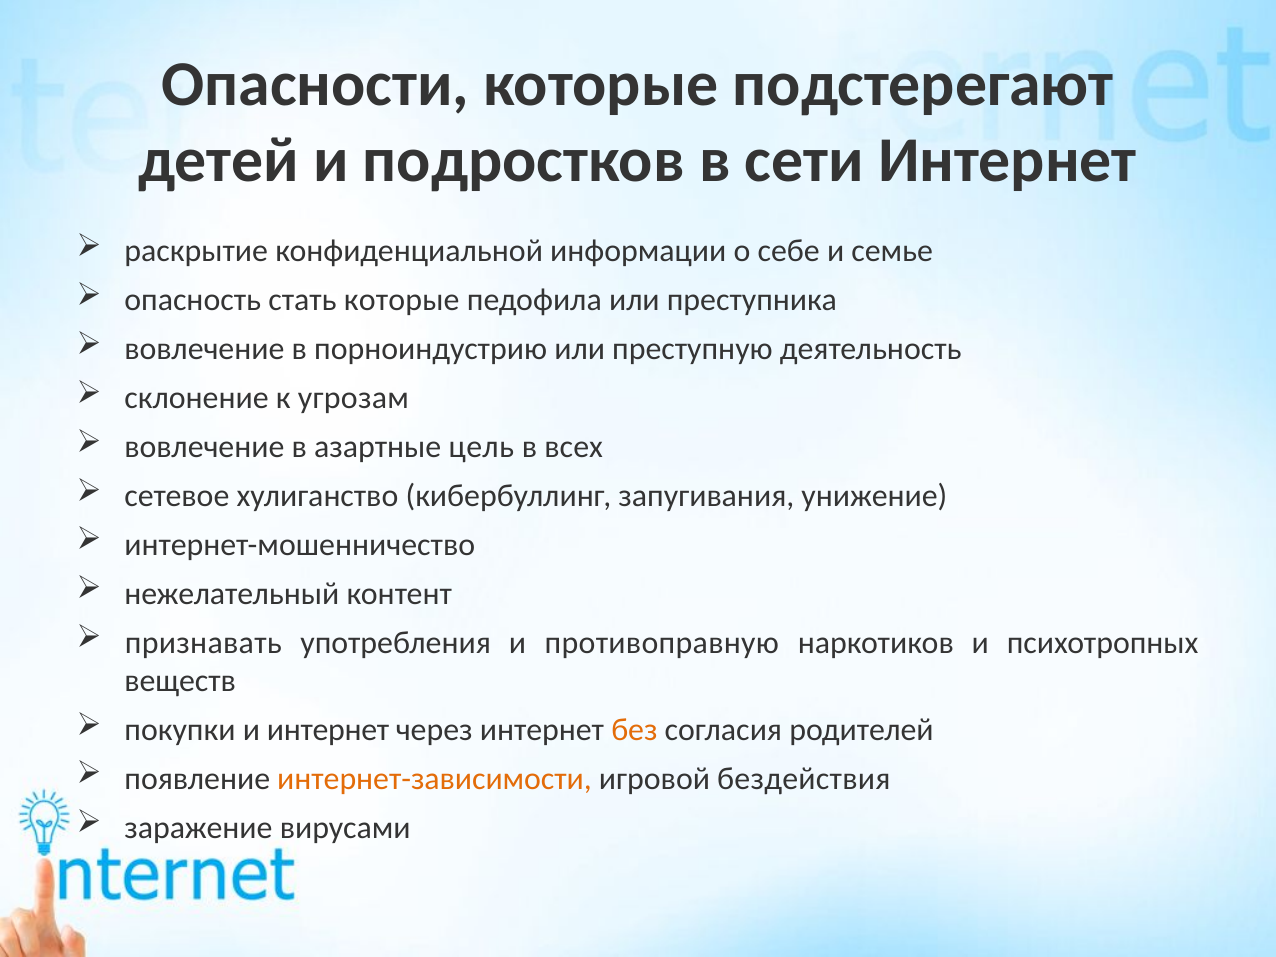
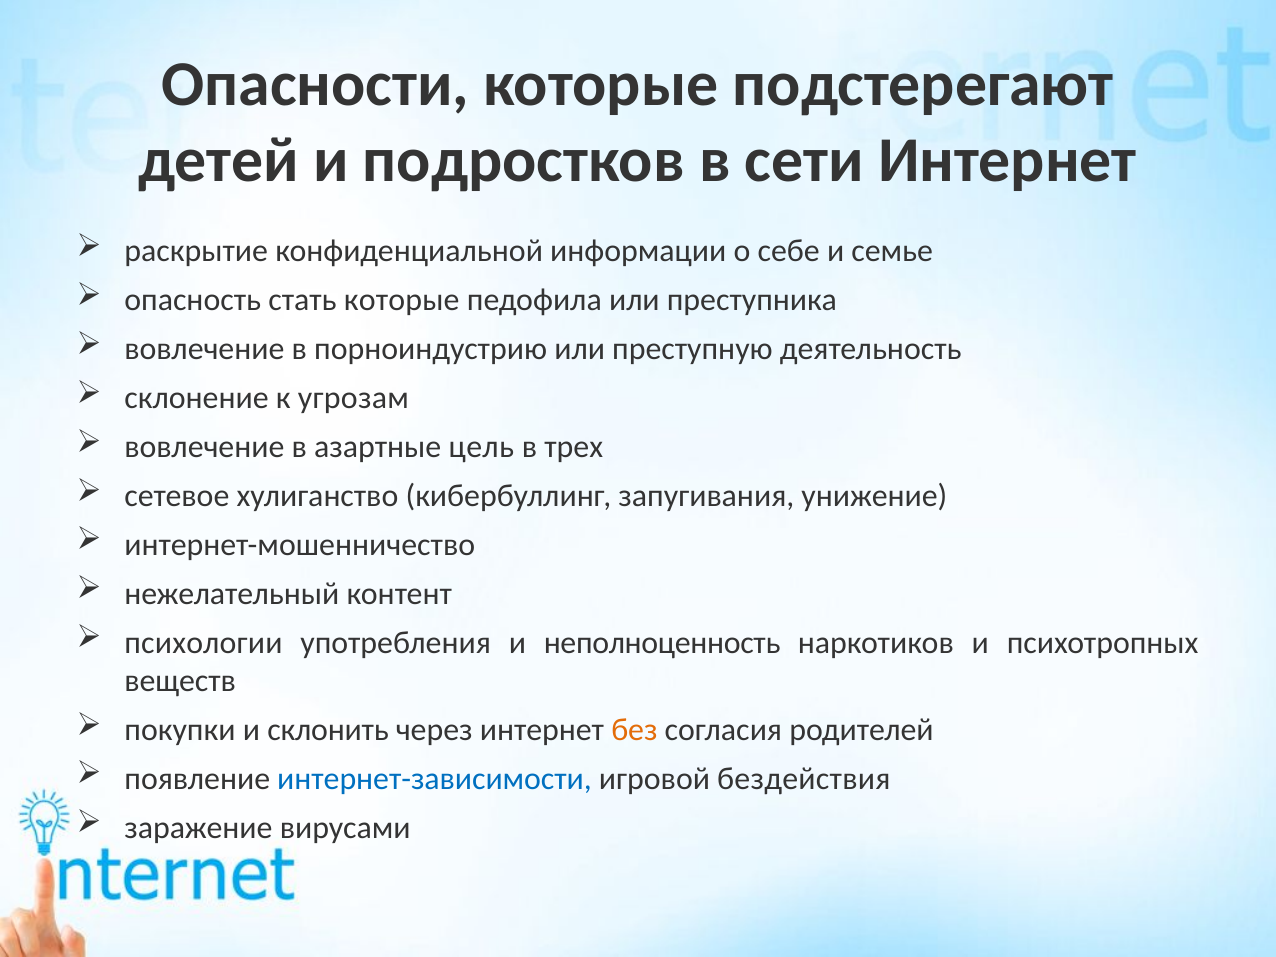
всех: всех -> трех
признавать: признавать -> психологии
противоправную: противоправную -> неполноценность
и интернет: интернет -> склонить
интернет-зависимости colour: orange -> blue
